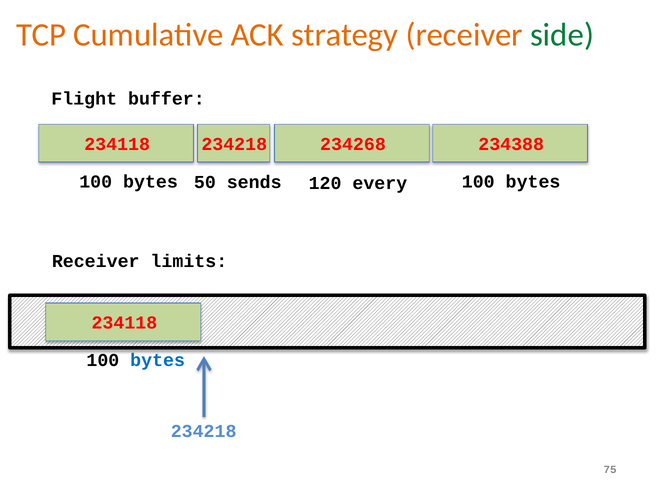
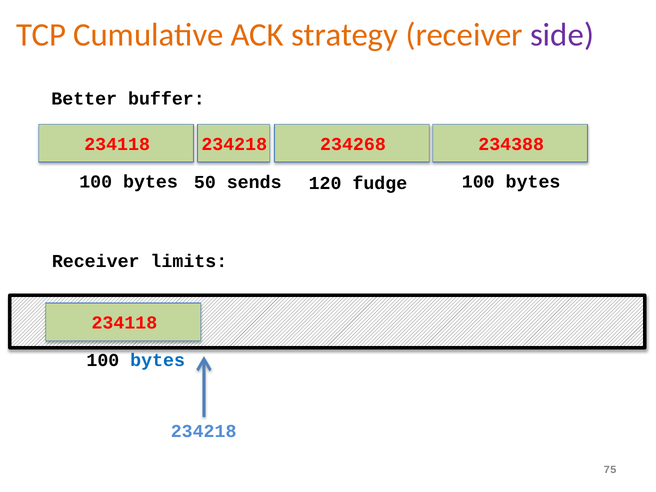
side colour: green -> purple
Flight: Flight -> Better
every: every -> fudge
